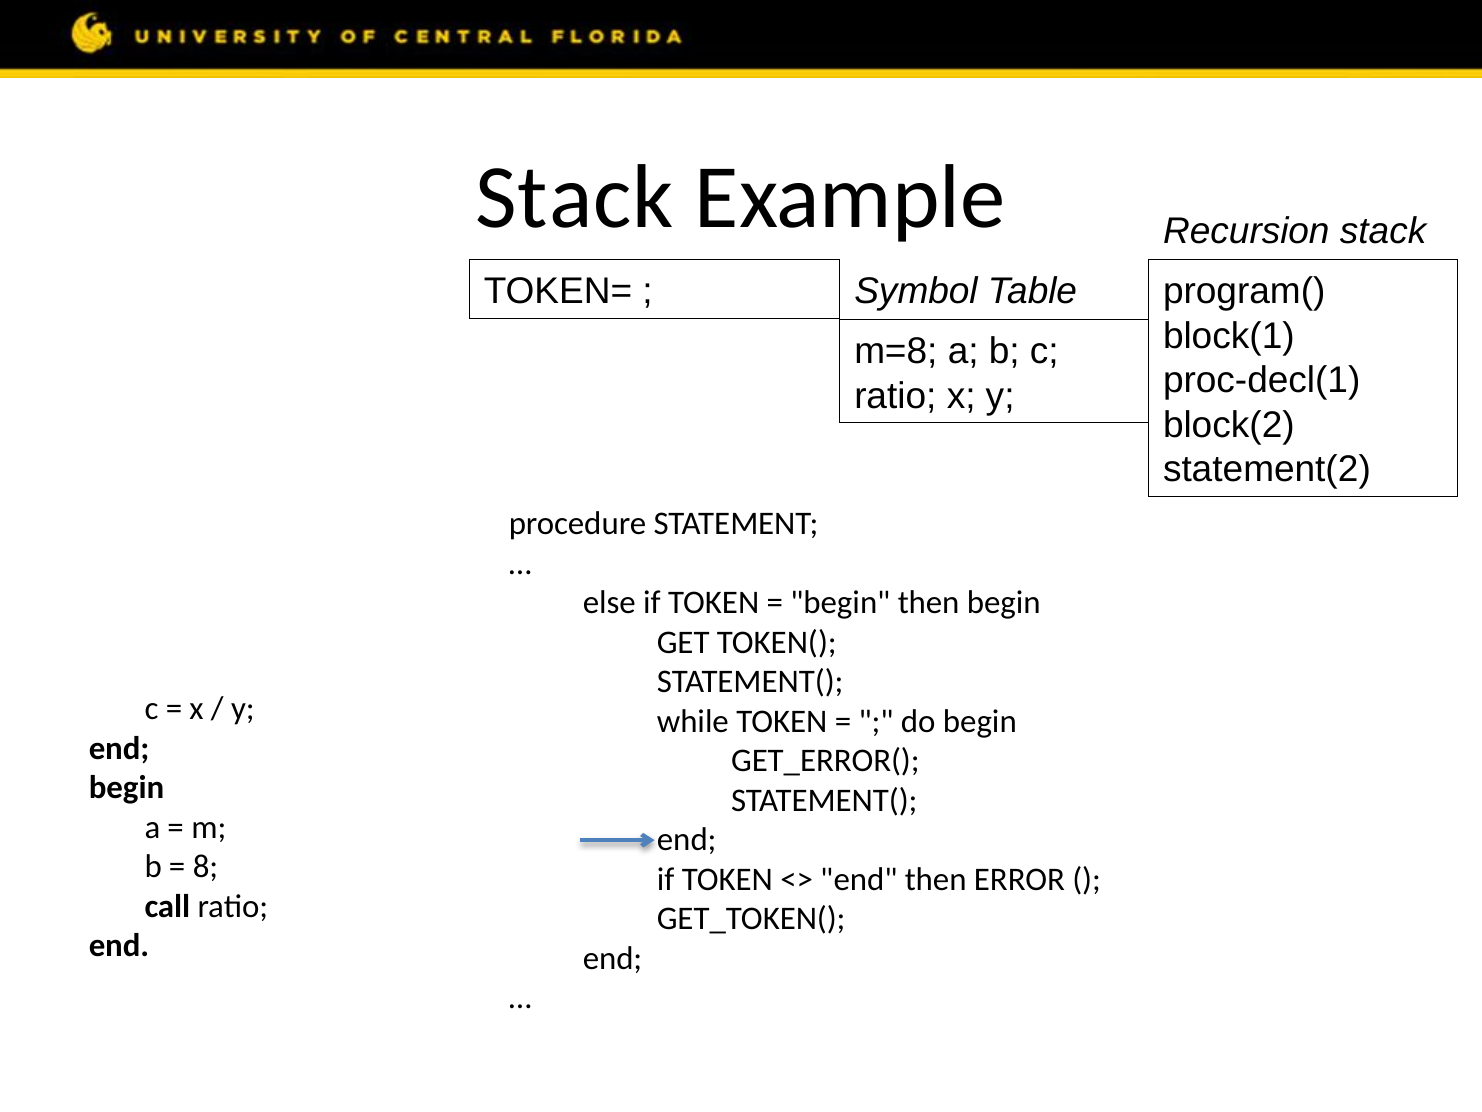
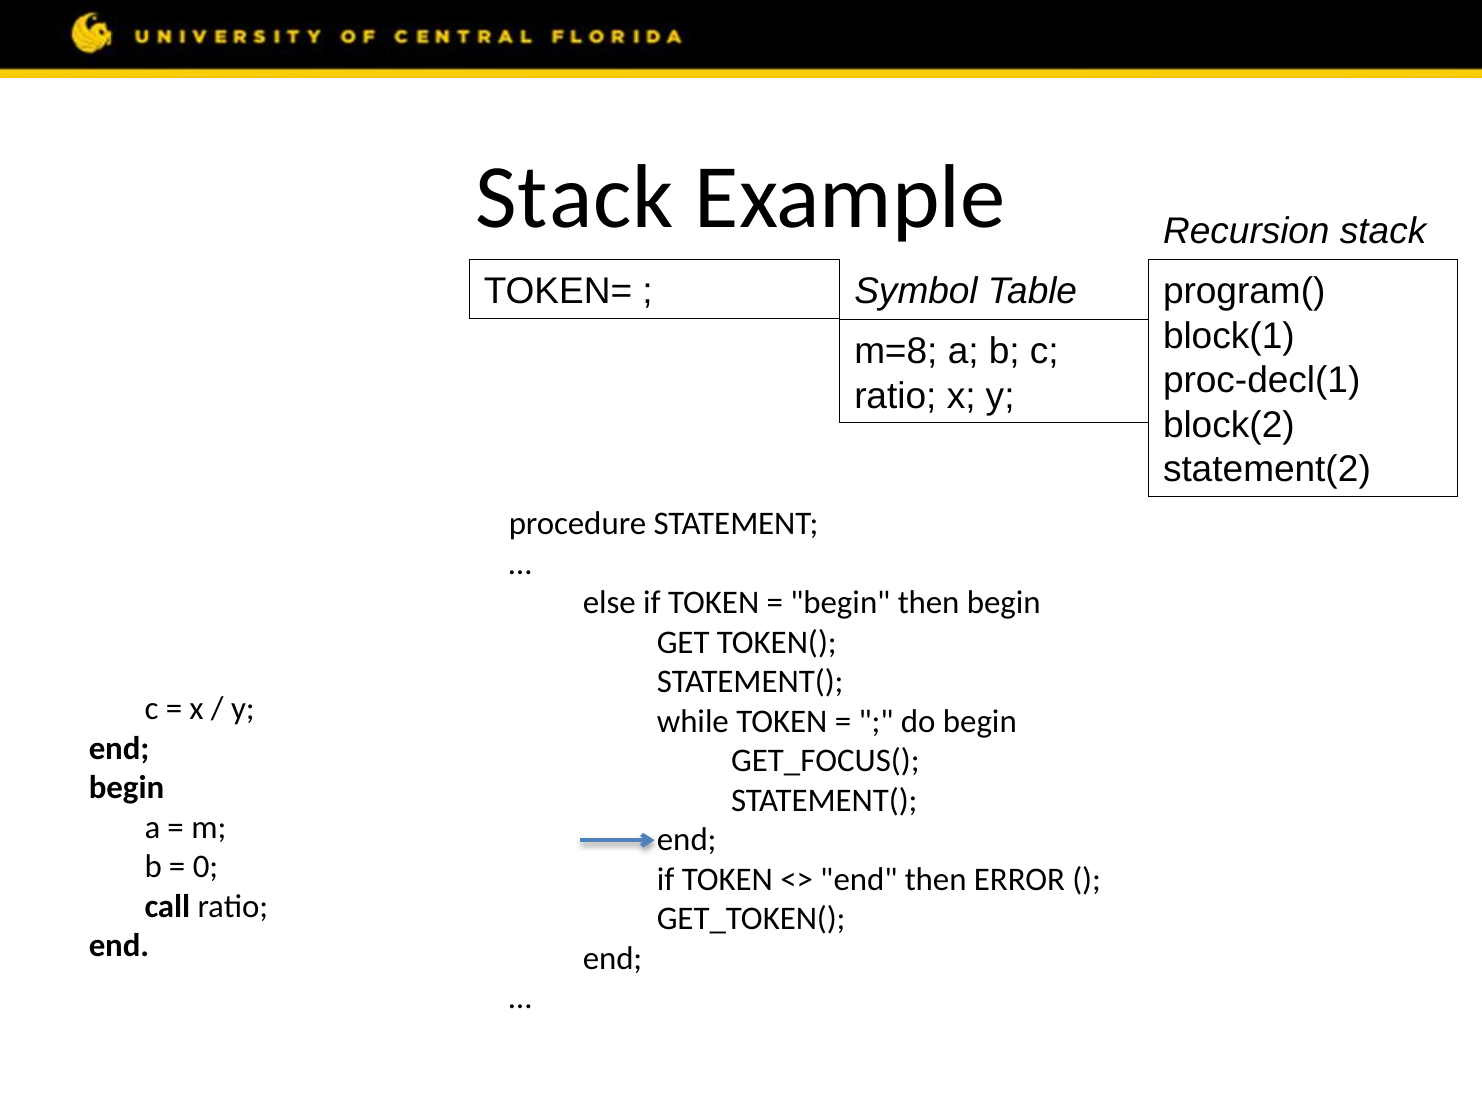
GET_ERROR(: GET_ERROR( -> GET_FOCUS(
8 at (206, 866): 8 -> 0
